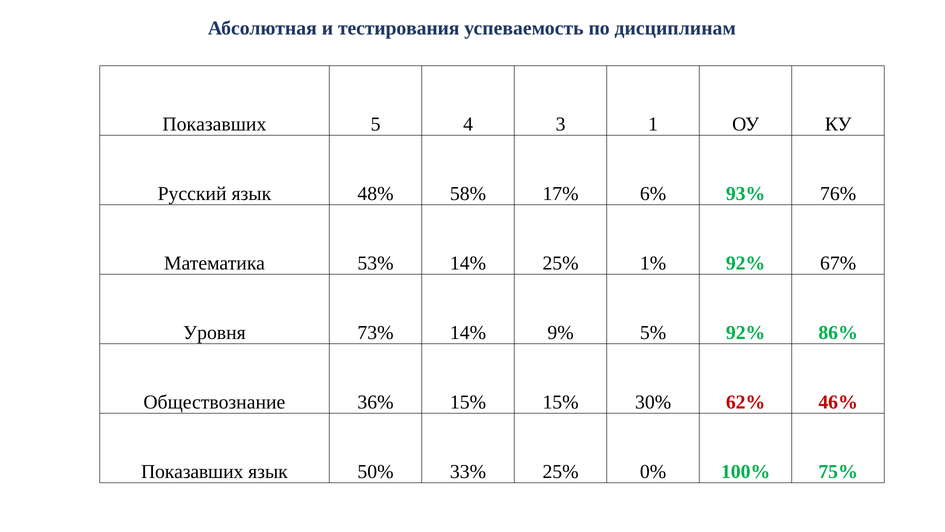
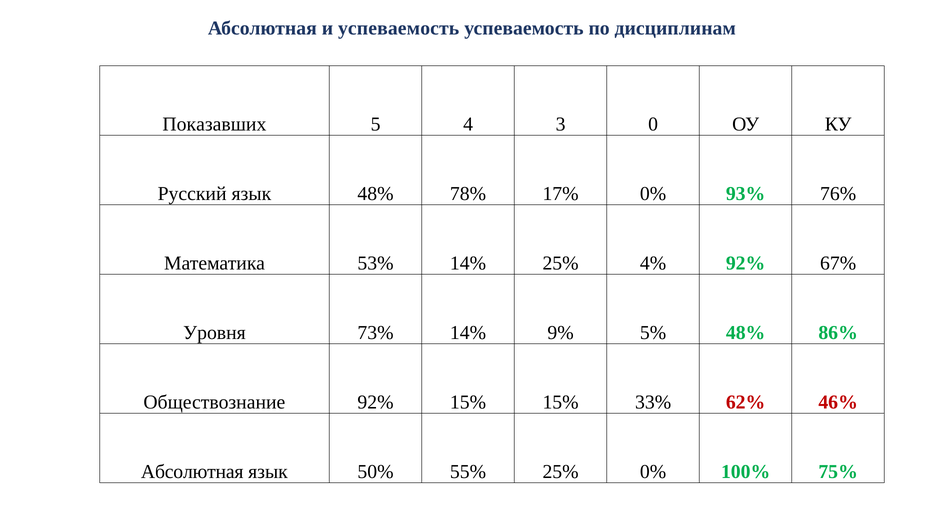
и тестирования: тестирования -> успеваемость
1: 1 -> 0
58%: 58% -> 78%
17% 6%: 6% -> 0%
1%: 1% -> 4%
5% 92%: 92% -> 48%
Обществознание 36%: 36% -> 92%
30%: 30% -> 33%
Показавших at (192, 471): Показавших -> Абсолютная
33%: 33% -> 55%
